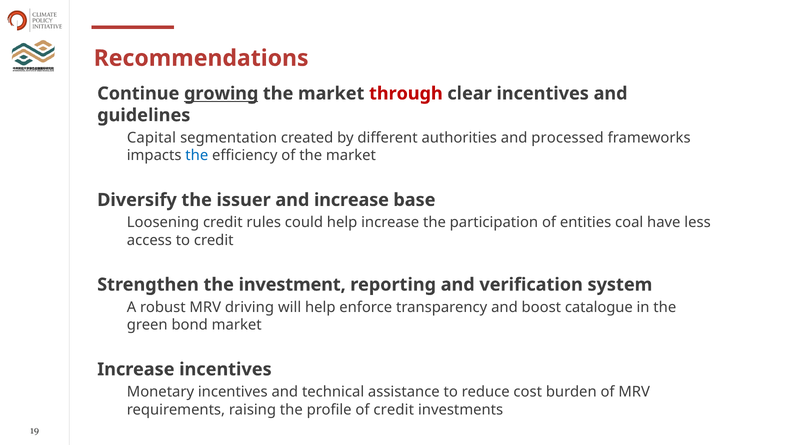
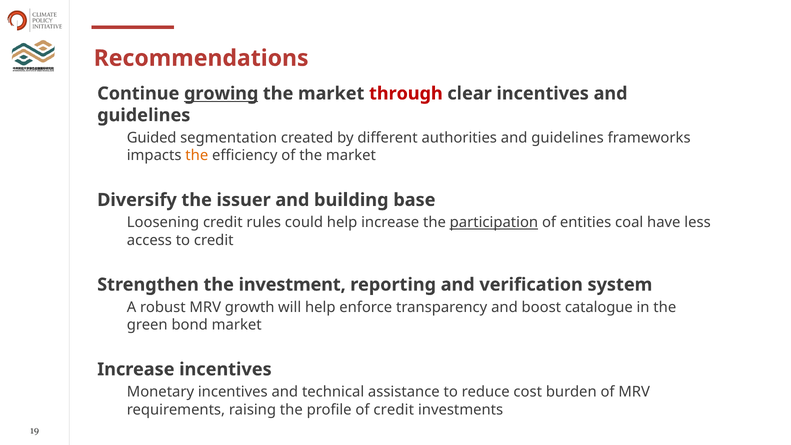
Capital: Capital -> Guided
authorities and processed: processed -> guidelines
the at (197, 156) colour: blue -> orange
and increase: increase -> building
participation underline: none -> present
driving: driving -> growth
